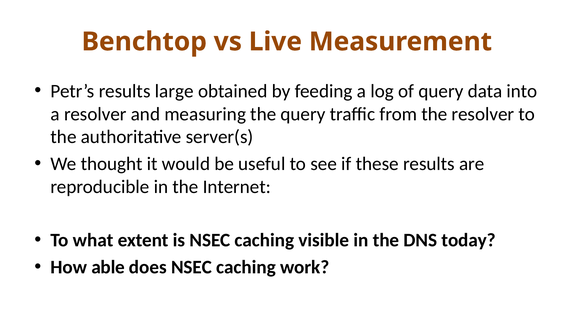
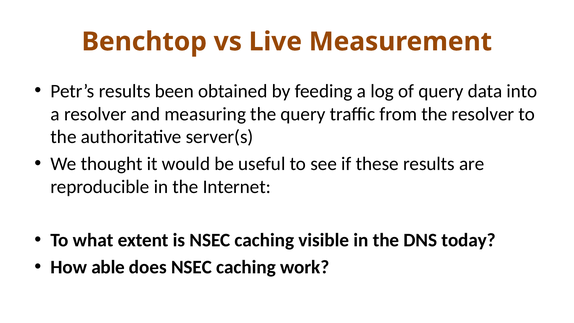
large: large -> been
